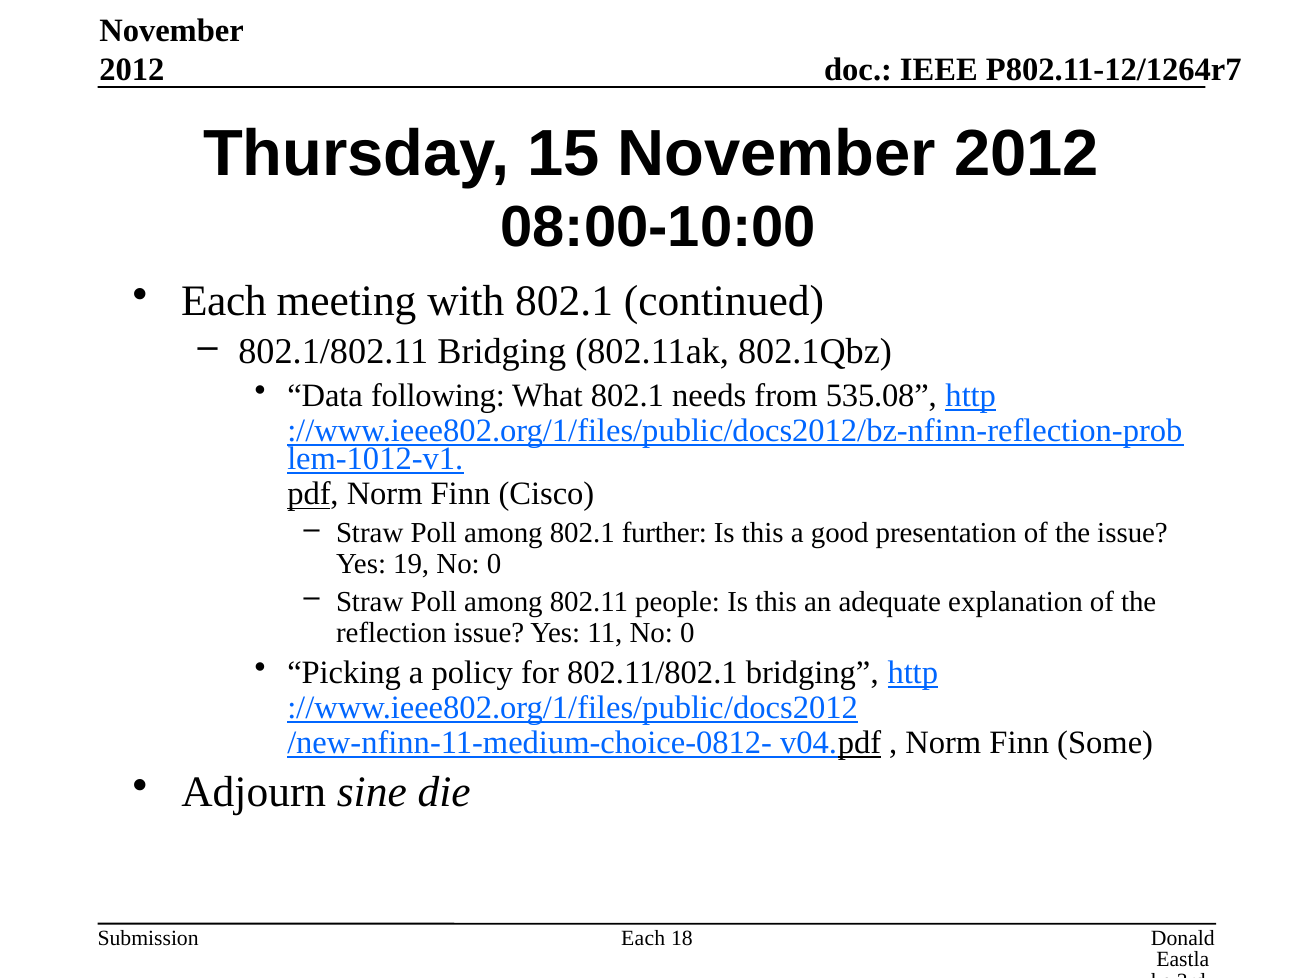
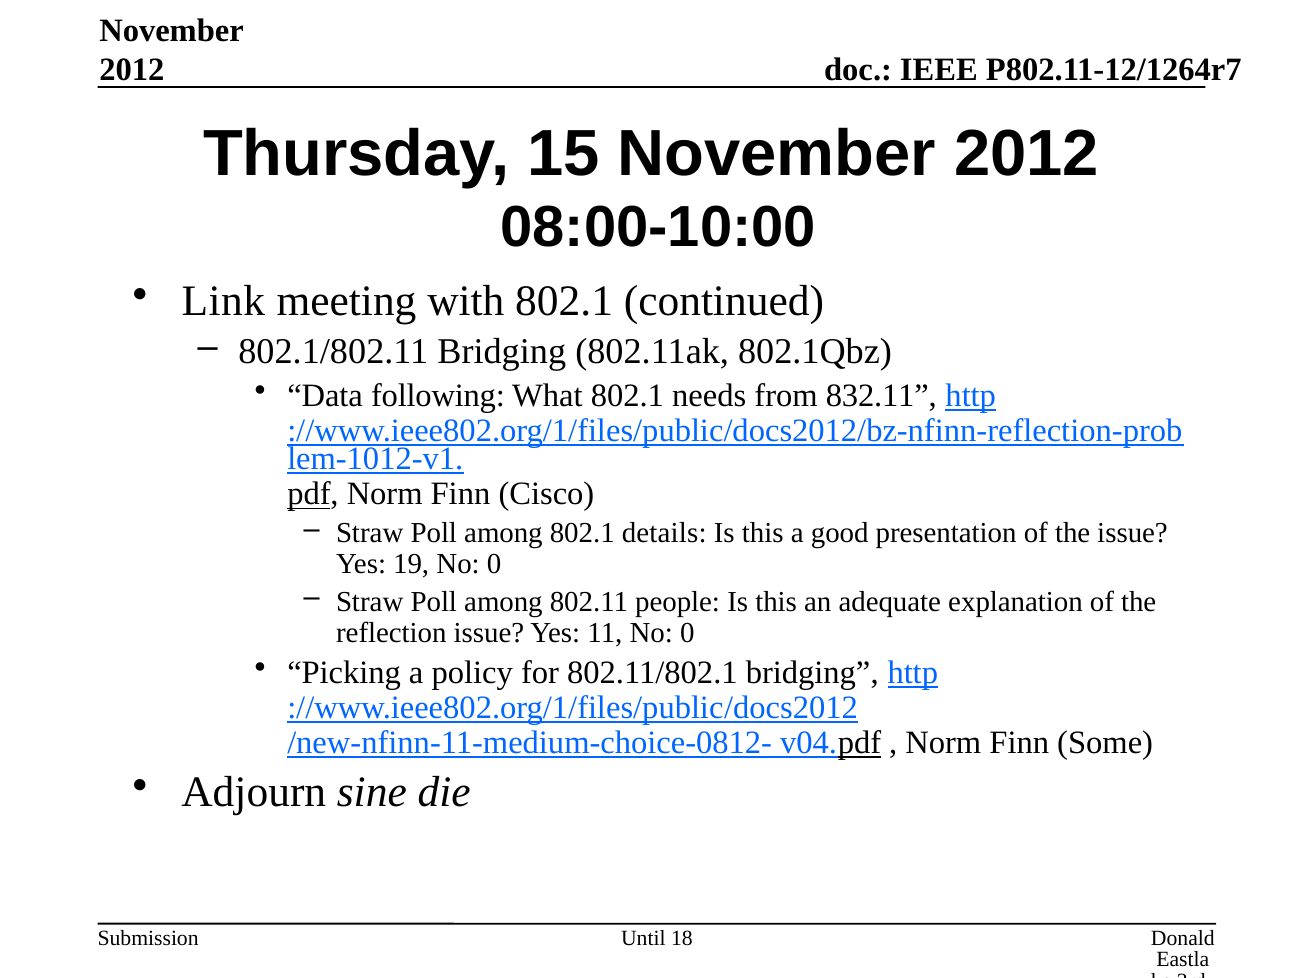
Each at (224, 301): Each -> Link
535.08: 535.08 -> 832.11
further: further -> details
Each at (643, 937): Each -> Until
